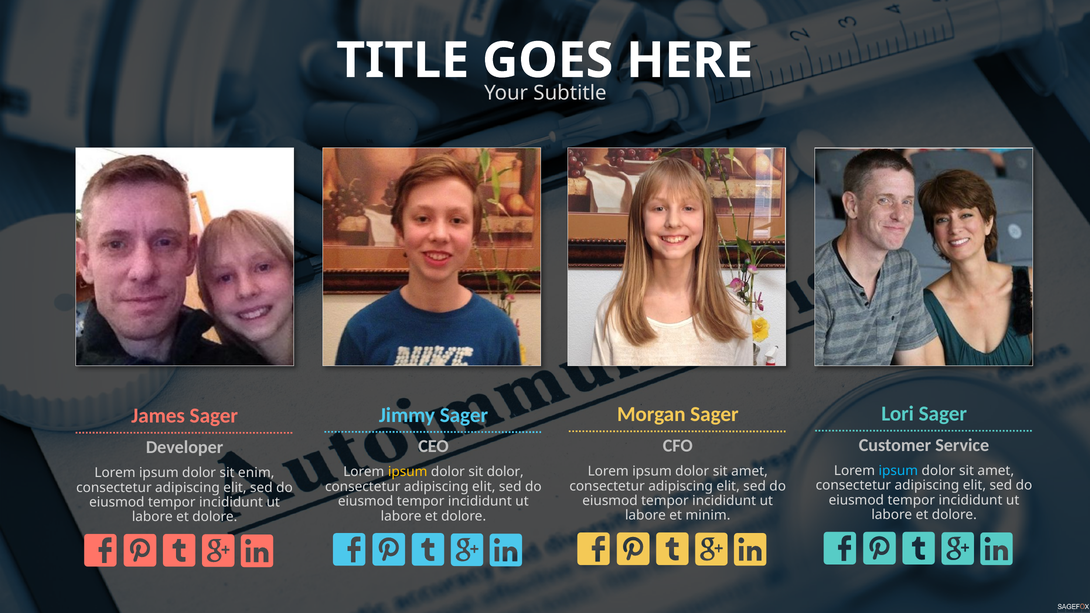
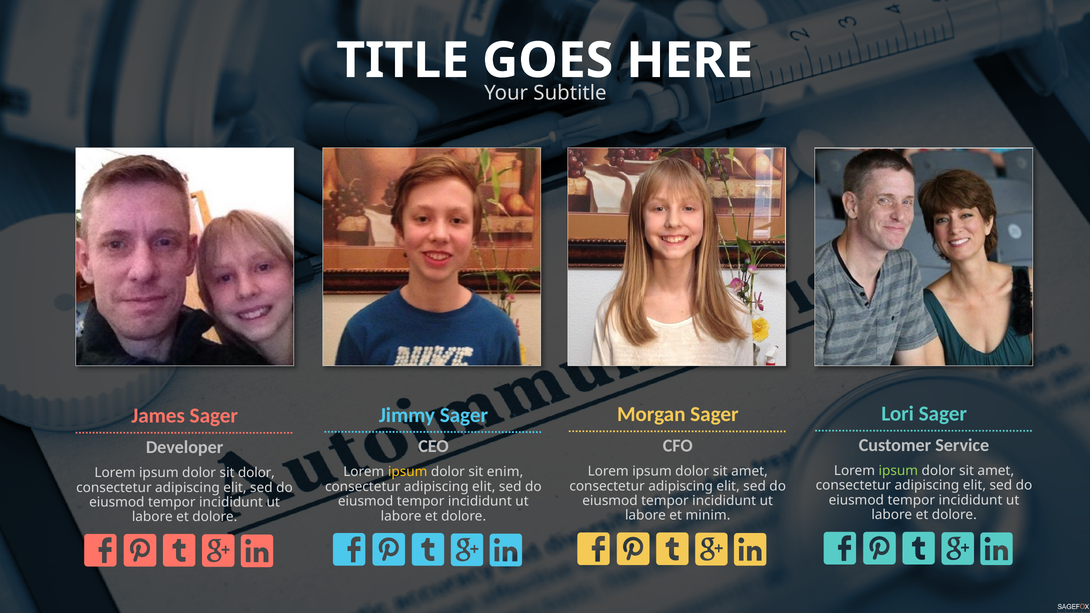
ipsum at (898, 471) colour: light blue -> light green
sit dolor: dolor -> enim
sit enim: enim -> dolor
